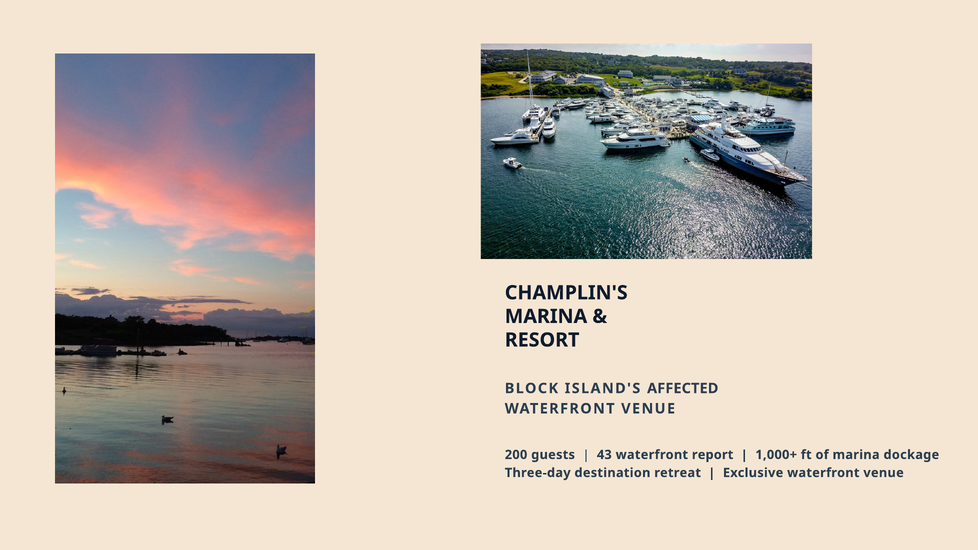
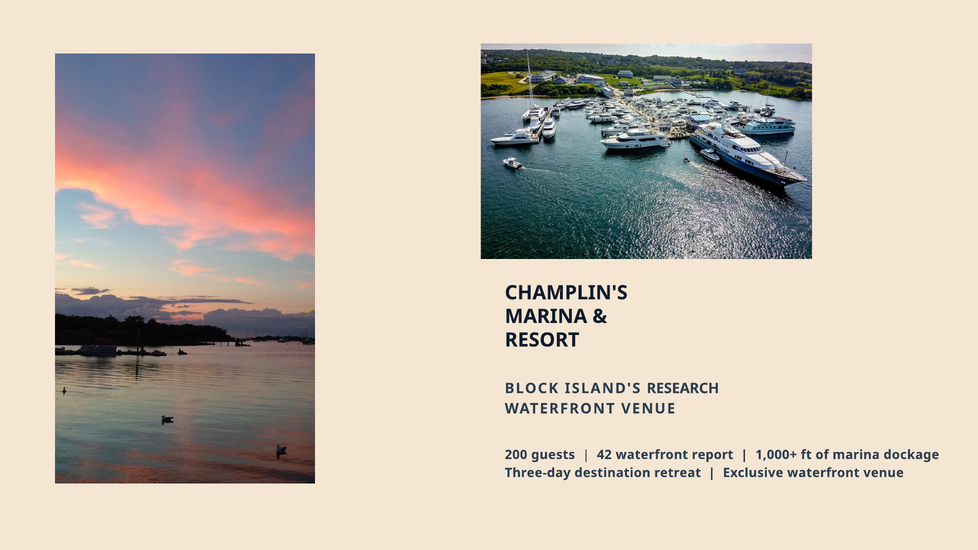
AFFECTED: AFFECTED -> RESEARCH
43: 43 -> 42
